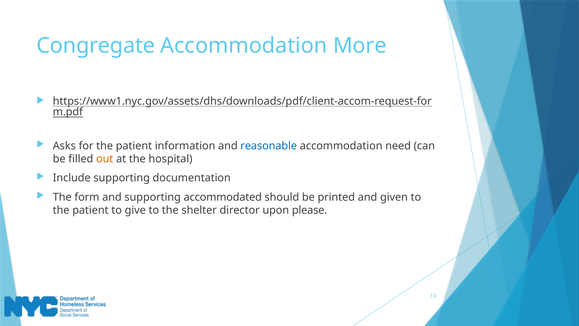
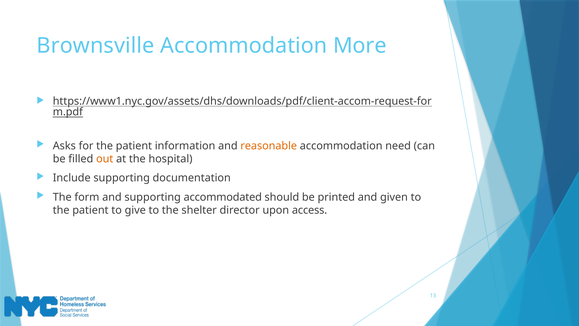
Congregate: Congregate -> Brownsville
reasonable colour: blue -> orange
please: please -> access
